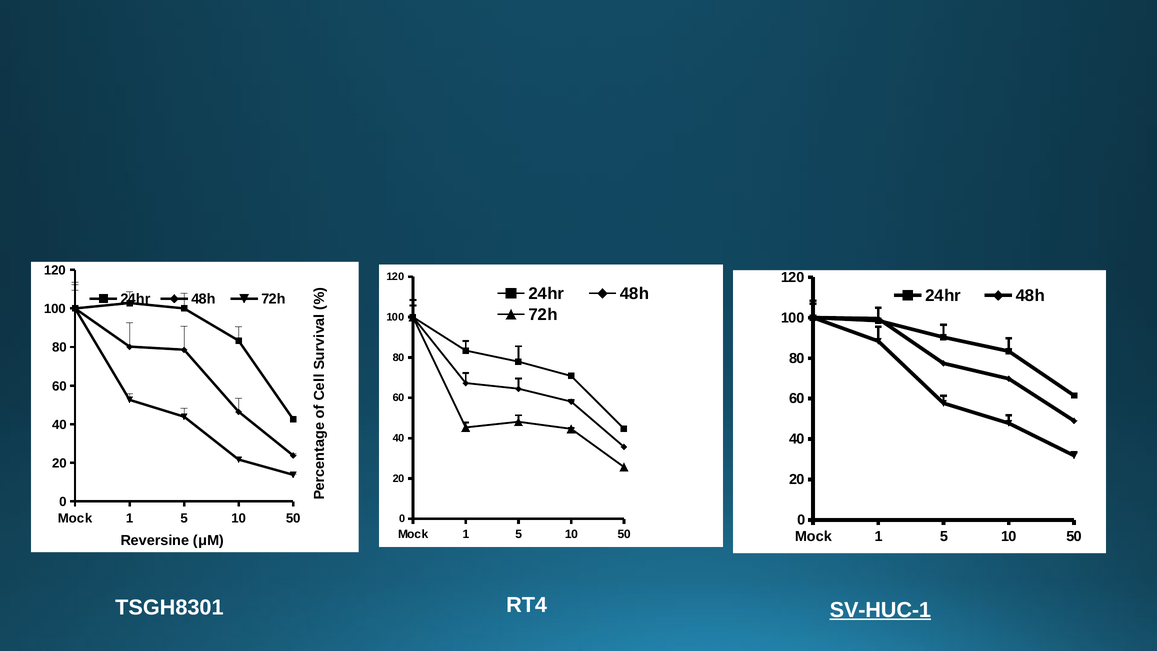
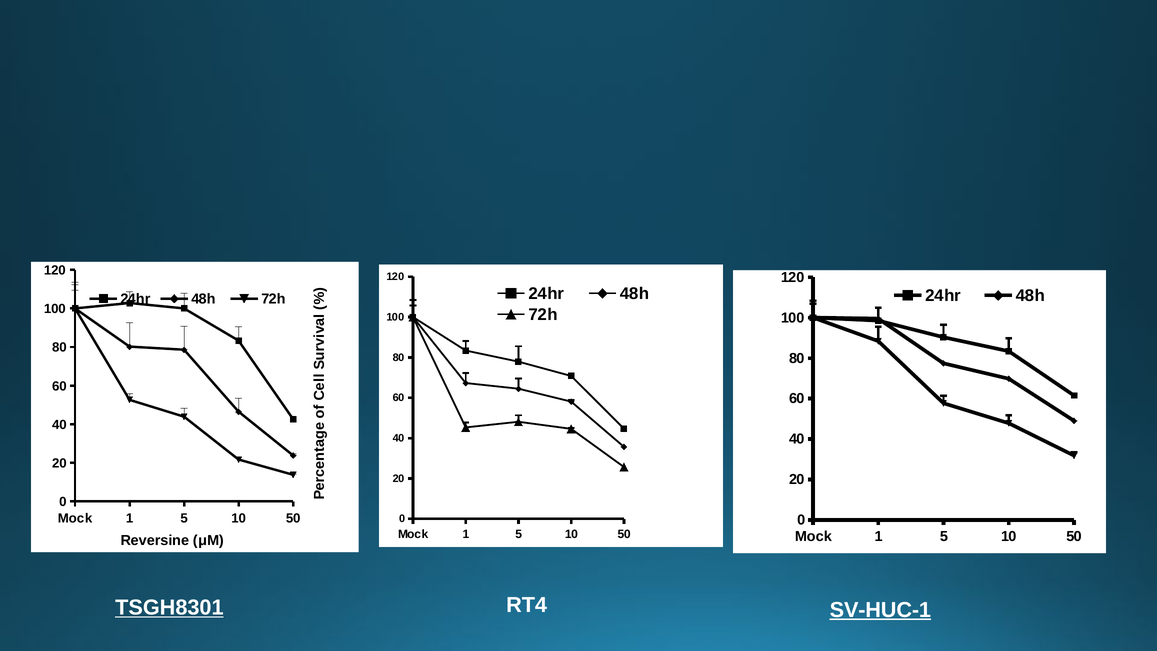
TSGH8301 underline: none -> present
